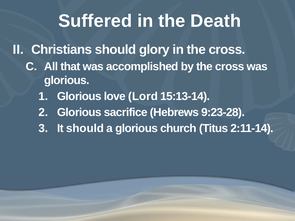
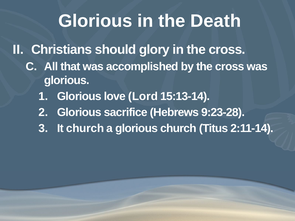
Suffered at (95, 21): Suffered -> Glorious
It should: should -> church
